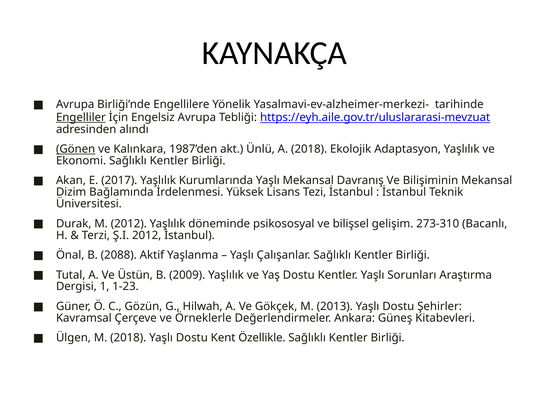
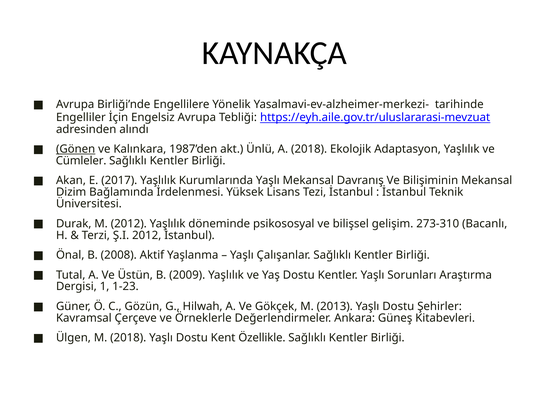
Engelliler underline: present -> none
Ekonomi: Ekonomi -> Cümleler
2088: 2088 -> 2008
